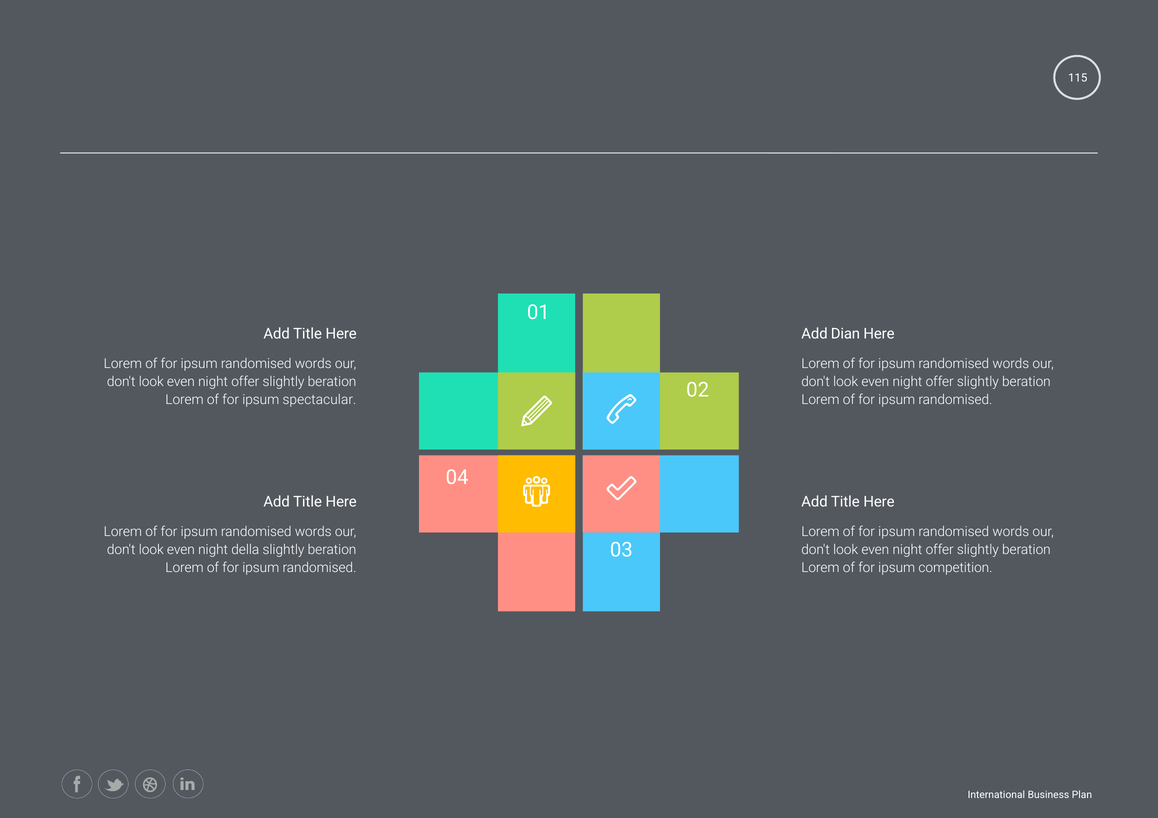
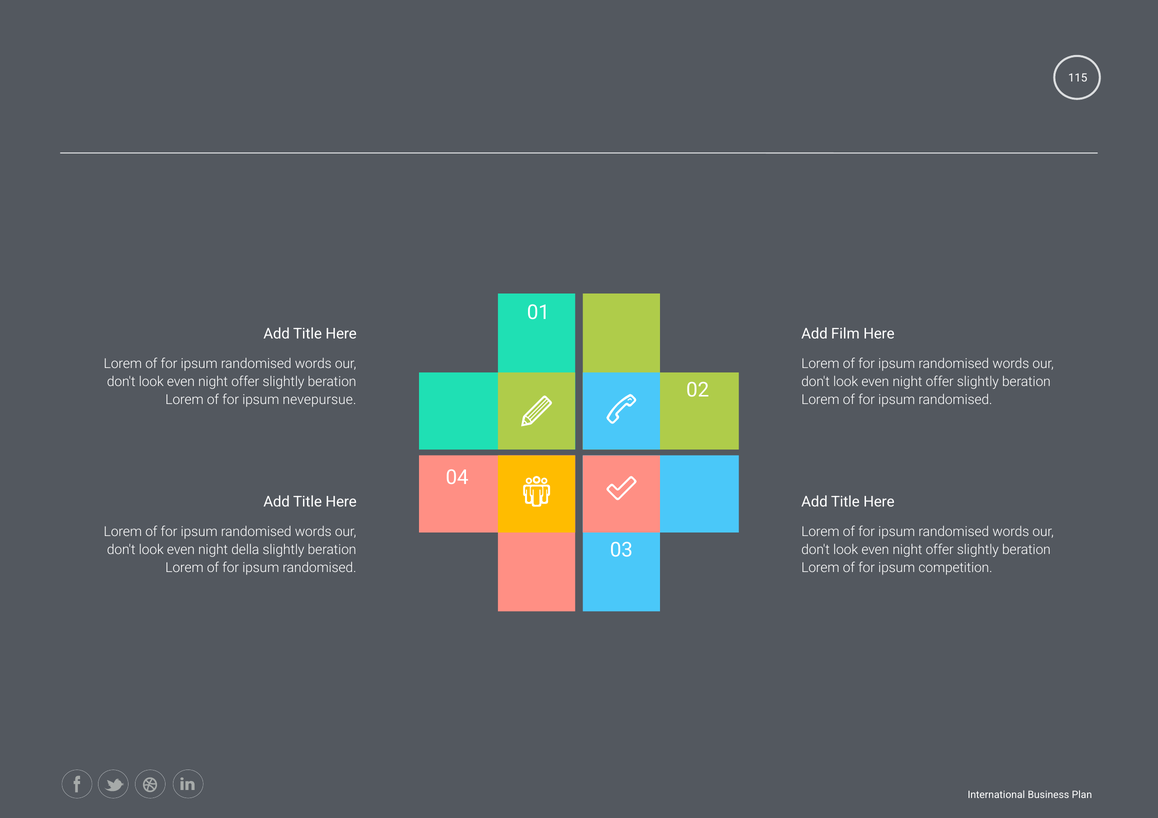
Dian: Dian -> Film
spectacular: spectacular -> nevepursue
